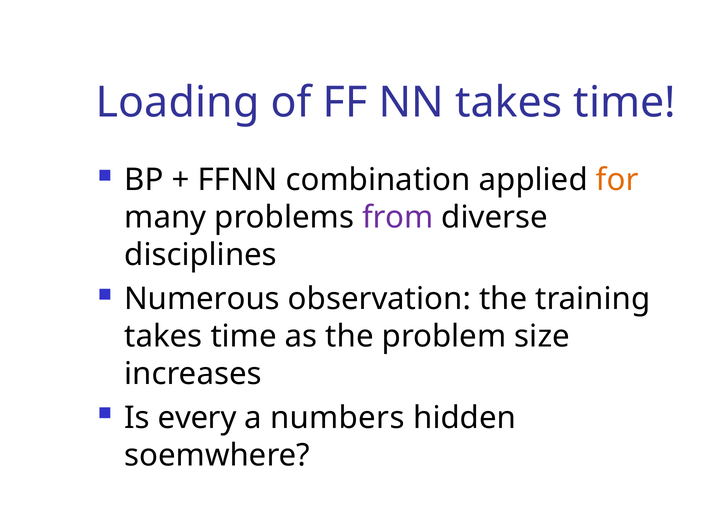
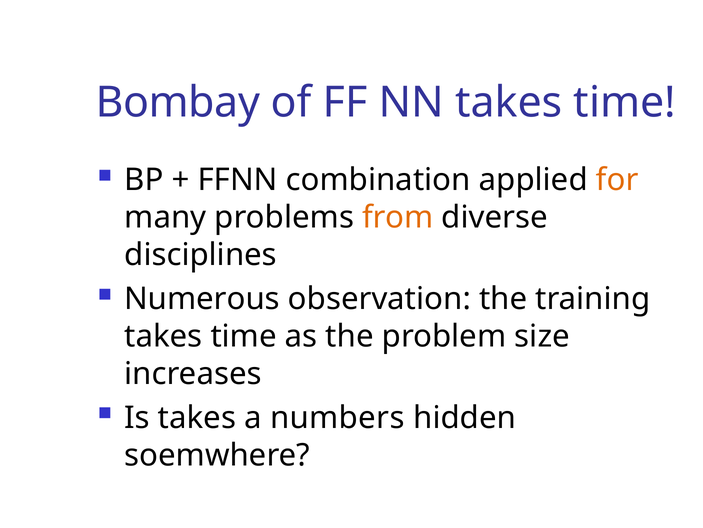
Loading: Loading -> Bombay
from colour: purple -> orange
Is every: every -> takes
